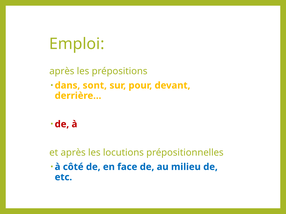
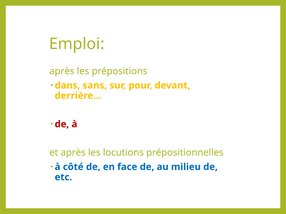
sont: sont -> sans
